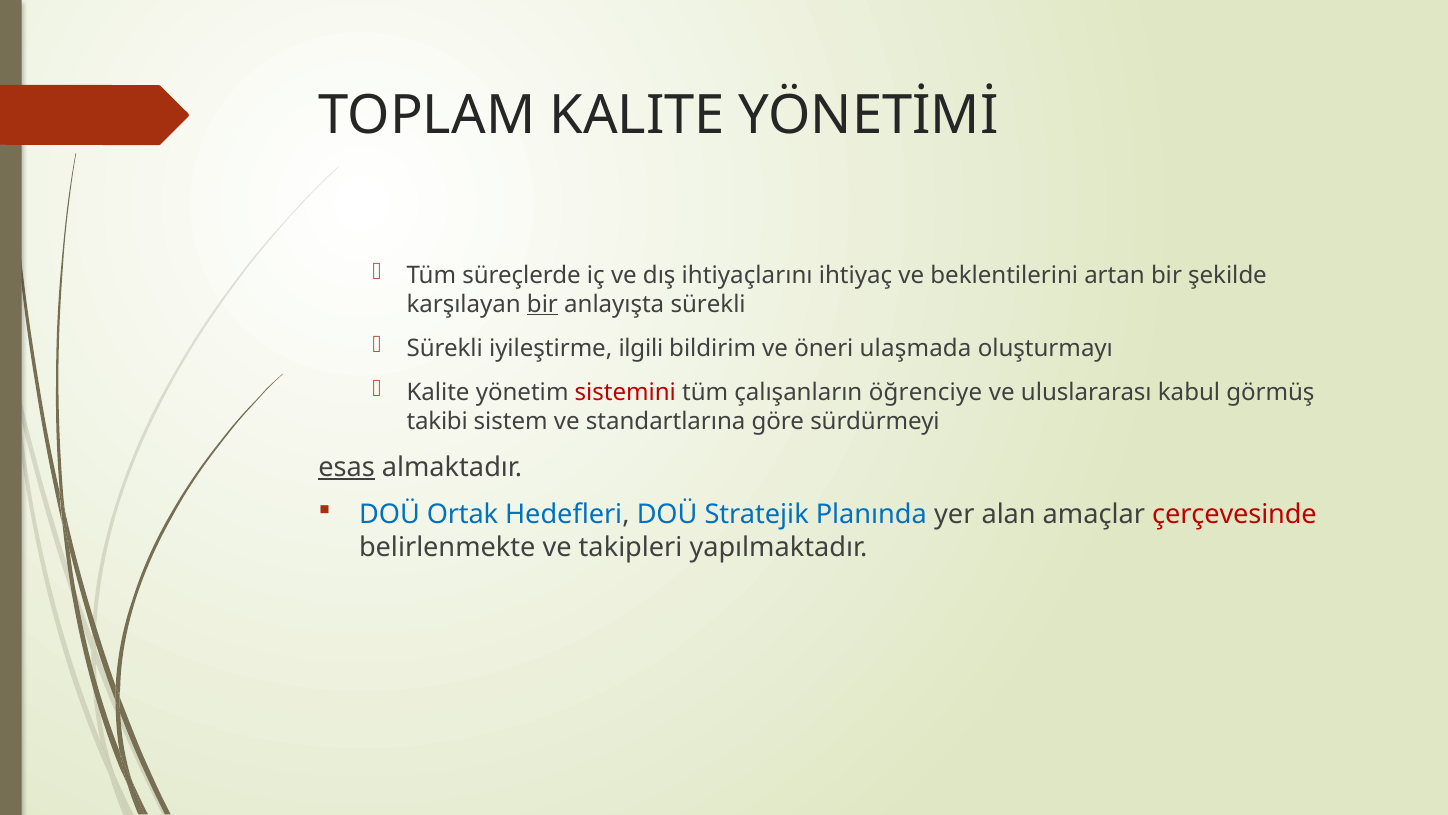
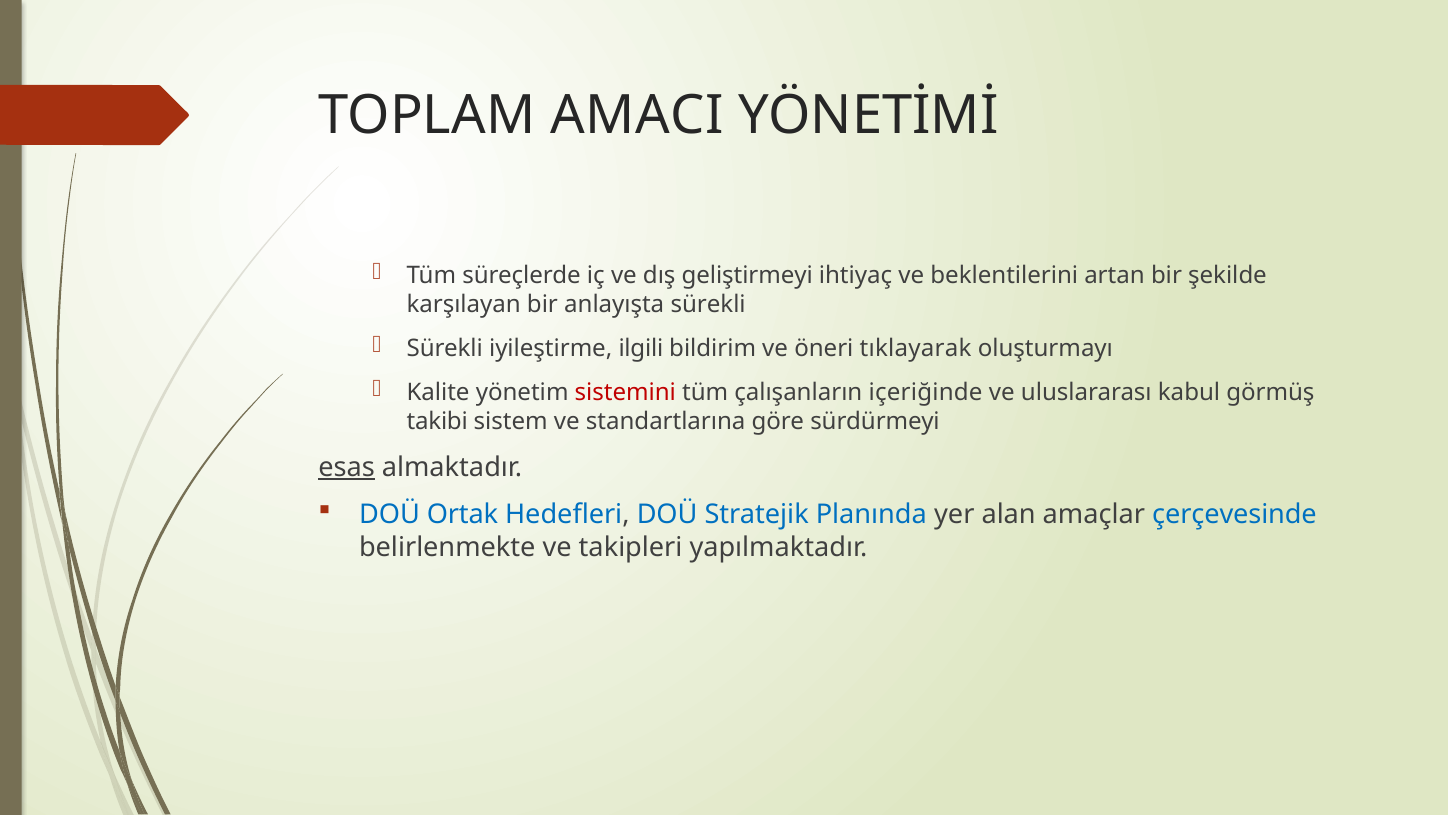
TOPLAM KALITE: KALITE -> AMACI
ihtiyaçlarını: ihtiyaçlarını -> geliştirmeyi
bir at (542, 304) underline: present -> none
ulaşmada: ulaşmada -> tıklayarak
öğrenciye: öğrenciye -> içeriğinde
çerçevesinde colour: red -> blue
